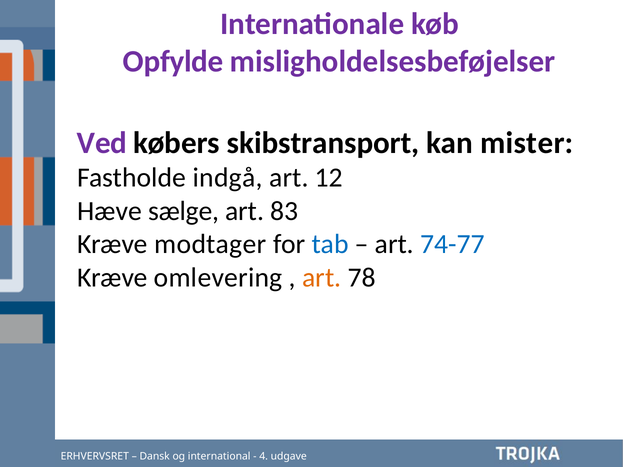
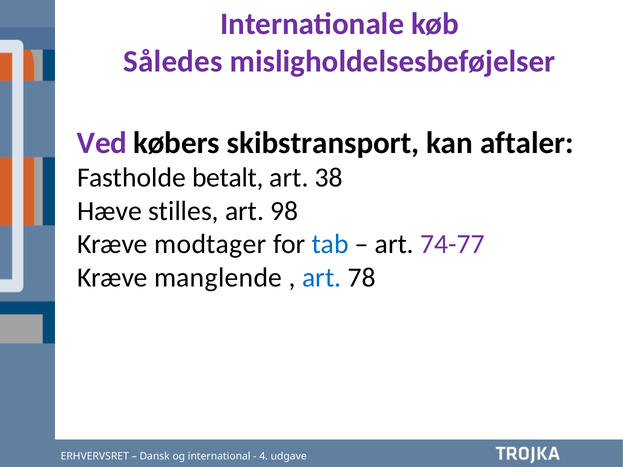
Opfylde: Opfylde -> Således
mister: mister -> aftaler
indgå: indgå -> betalt
12: 12 -> 38
sælge: sælge -> stilles
83: 83 -> 98
74-77 colour: blue -> purple
omlevering: omlevering -> manglende
art at (322, 278) colour: orange -> blue
